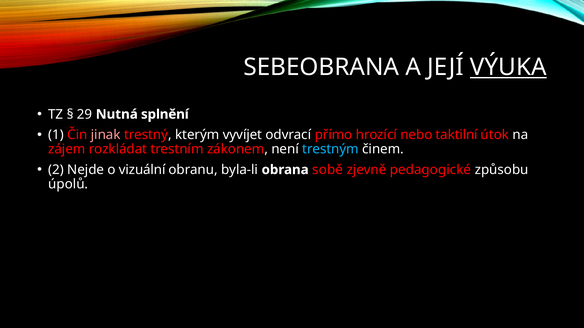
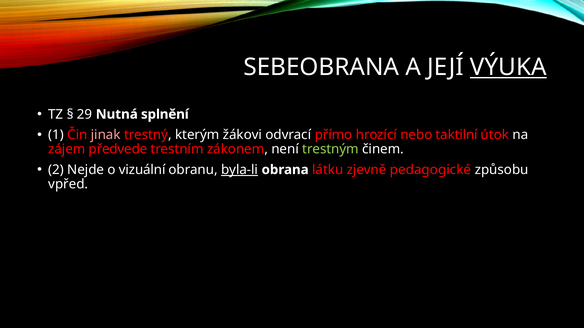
vyvíjet: vyvíjet -> žákovi
rozkládat: rozkládat -> předvede
trestným colour: light blue -> light green
byla-li underline: none -> present
sobě: sobě -> látku
úpolů: úpolů -> vpřed
